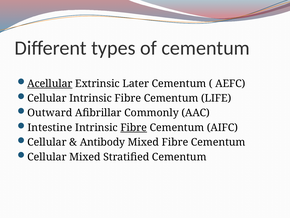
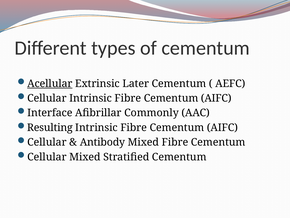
LIFE at (216, 98): LIFE -> AIFC
Outward: Outward -> Interface
Intestine: Intestine -> Resulting
Fibre at (134, 127) underline: present -> none
